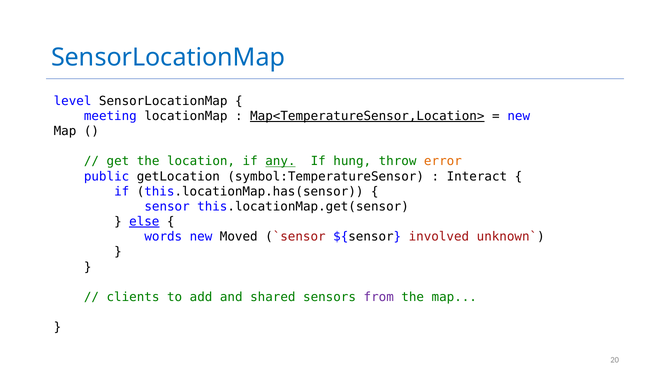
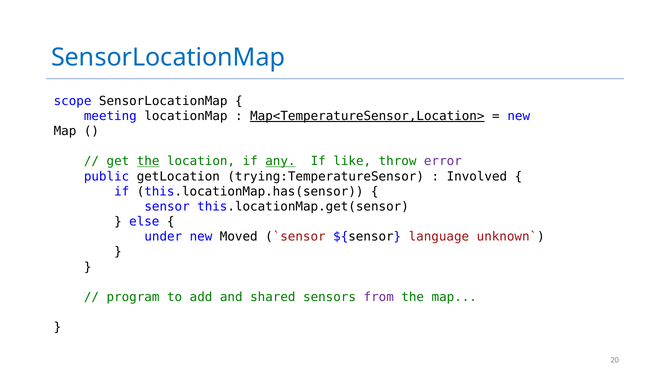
level: level -> scope
the at (148, 161) underline: none -> present
hung: hung -> like
error colour: orange -> purple
symbol:TemperatureSensor: symbol:TemperatureSensor -> trying:TemperatureSensor
Interact: Interact -> Involved
else underline: present -> none
words: words -> under
involved: involved -> language
clients: clients -> program
